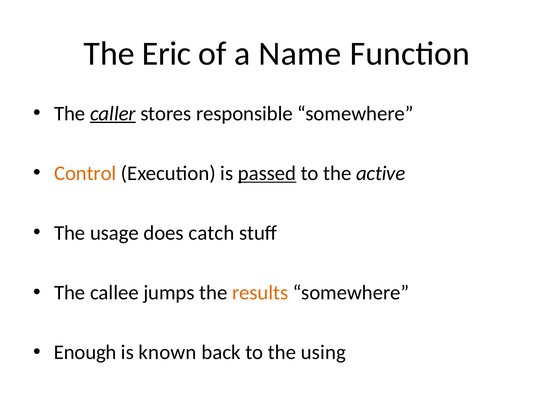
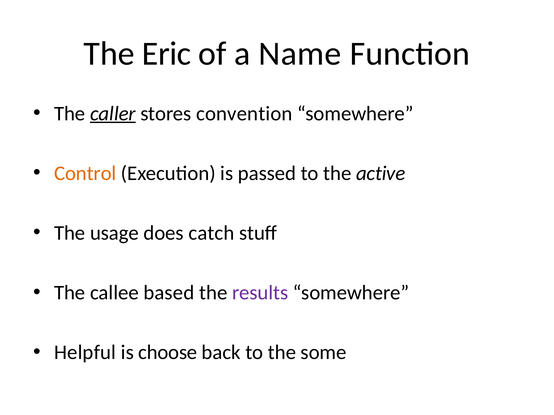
responsible: responsible -> convention
passed underline: present -> none
jumps: jumps -> based
results colour: orange -> purple
Enough: Enough -> Helpful
known: known -> choose
using: using -> some
